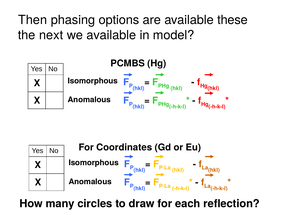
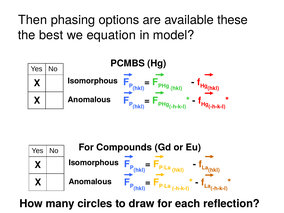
next: next -> best
we available: available -> equation
Coordinates: Coordinates -> Compounds
